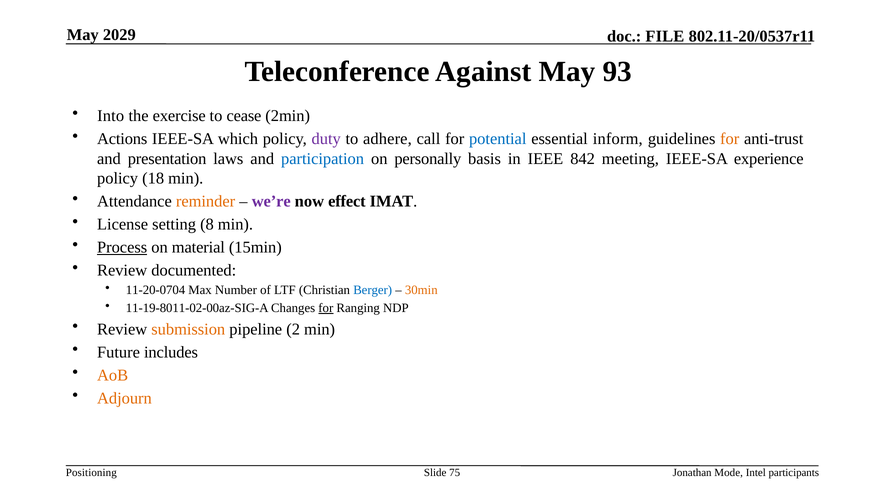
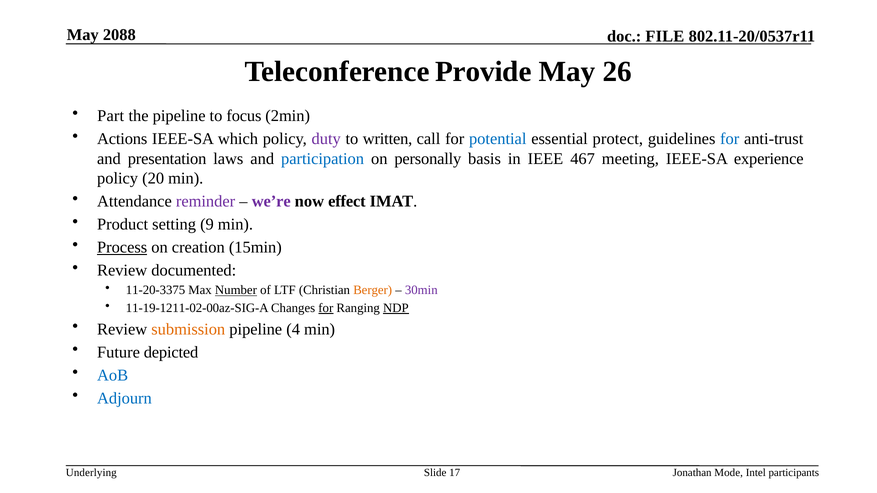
2029: 2029 -> 2088
Against: Against -> Provide
93: 93 -> 26
Into: Into -> Part
the exercise: exercise -> pipeline
cease: cease -> focus
adhere: adhere -> written
inform: inform -> protect
for at (730, 139) colour: orange -> blue
842: 842 -> 467
18: 18 -> 20
reminder colour: orange -> purple
License: License -> Product
8: 8 -> 9
material: material -> creation
11-20-0704: 11-20-0704 -> 11-20-3375
Number underline: none -> present
Berger colour: blue -> orange
30min colour: orange -> purple
11-19-8011-02-00az-SIG-A: 11-19-8011-02-00az-SIG-A -> 11-19-1211-02-00az-SIG-A
NDP underline: none -> present
2: 2 -> 4
includes: includes -> depicted
AoB colour: orange -> blue
Adjourn colour: orange -> blue
Positioning: Positioning -> Underlying
75: 75 -> 17
